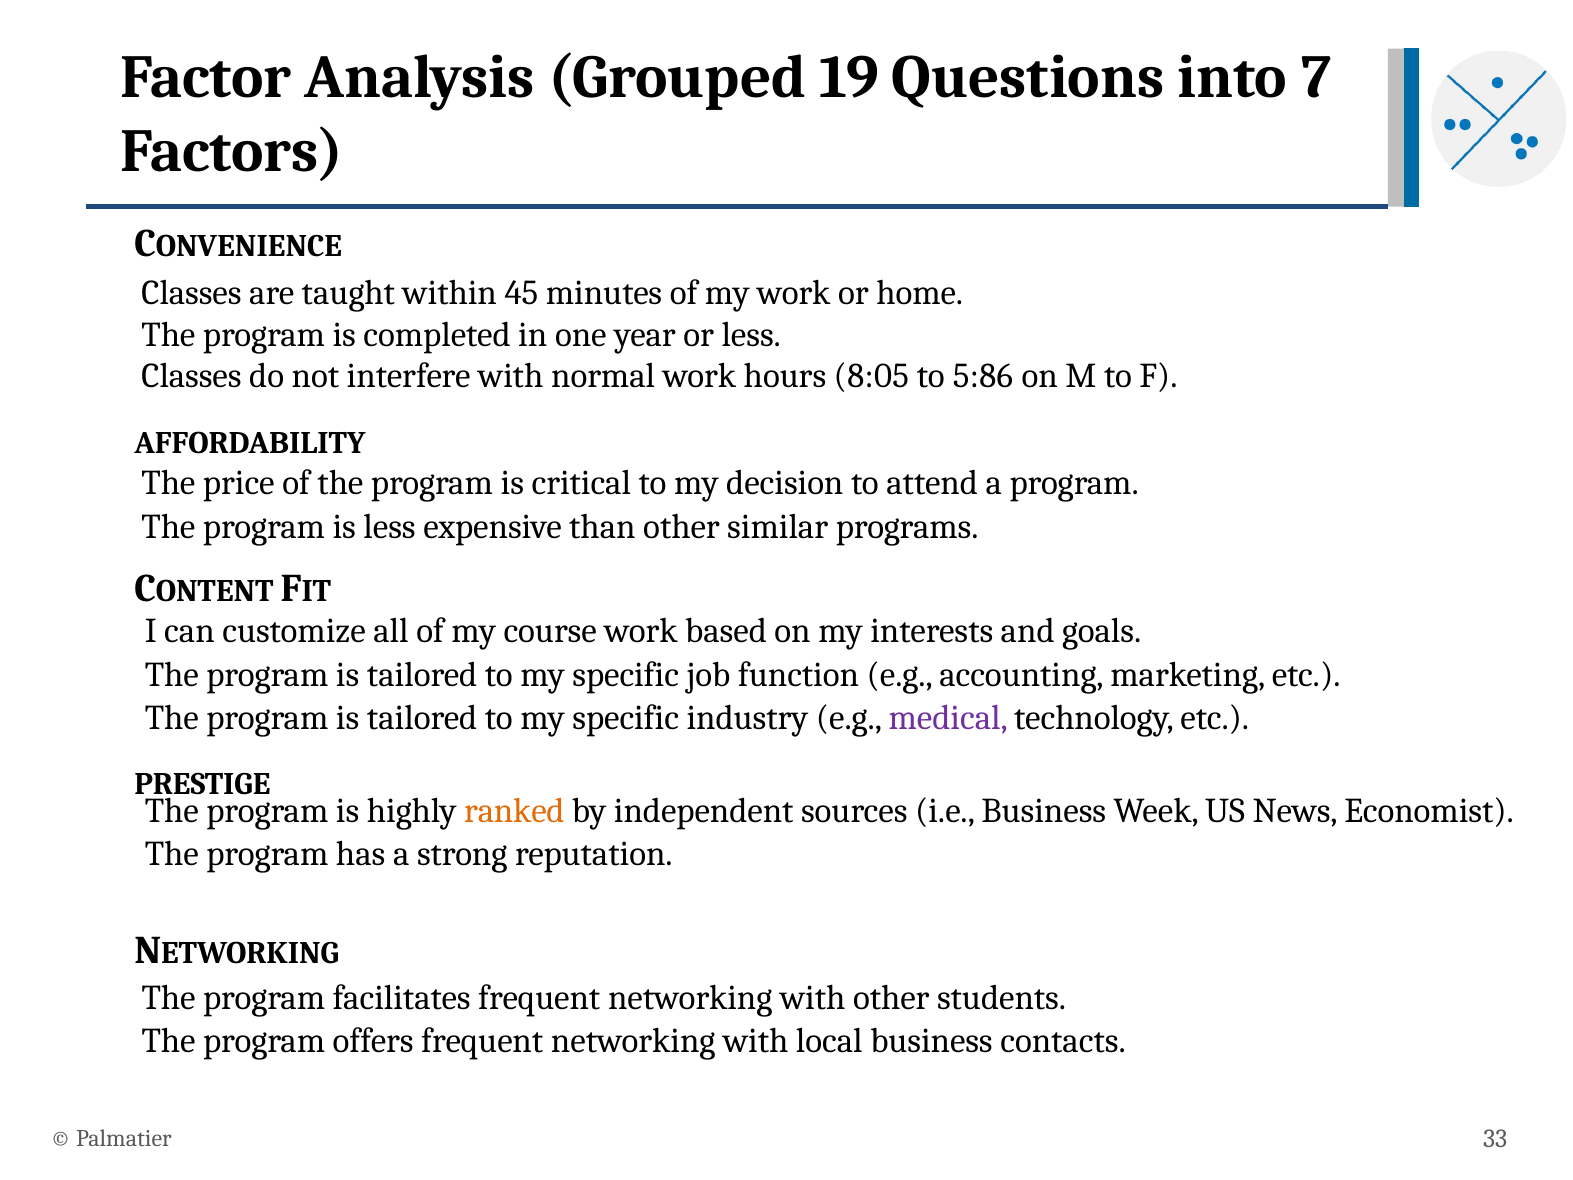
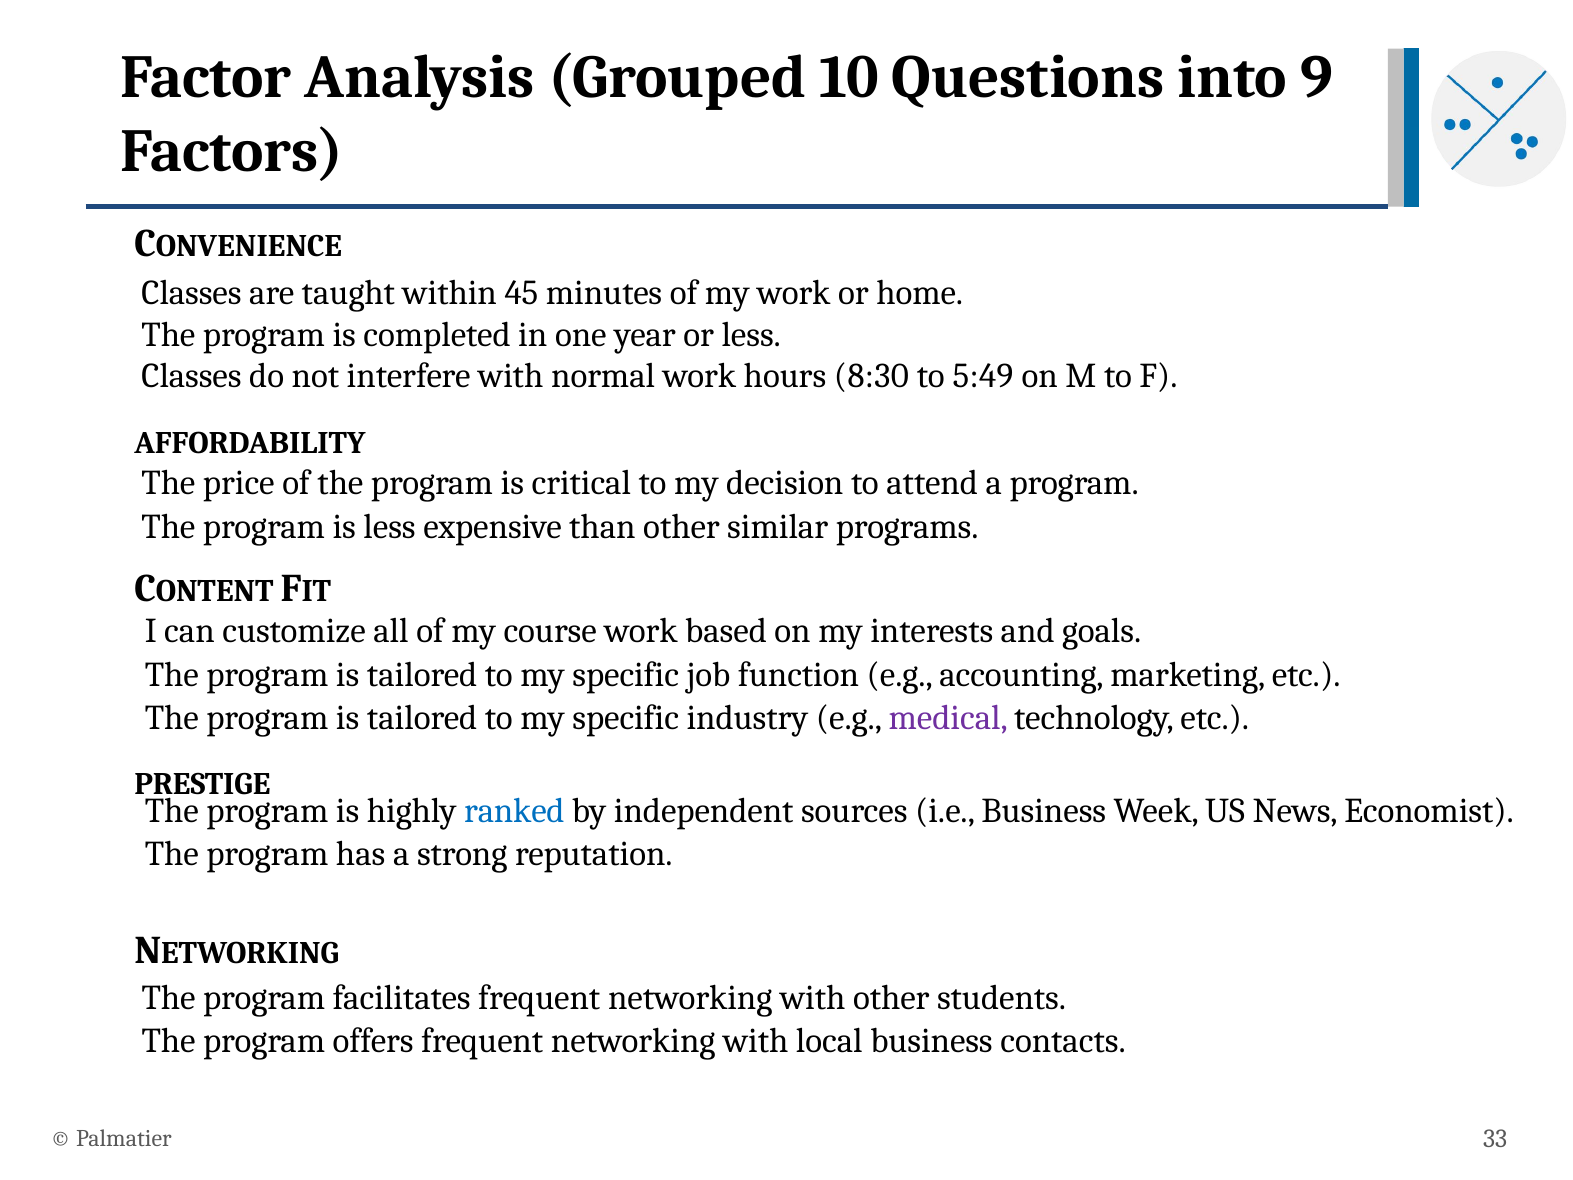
19: 19 -> 10
7: 7 -> 9
8:05: 8:05 -> 8:30
5:86: 5:86 -> 5:49
ranked colour: orange -> blue
